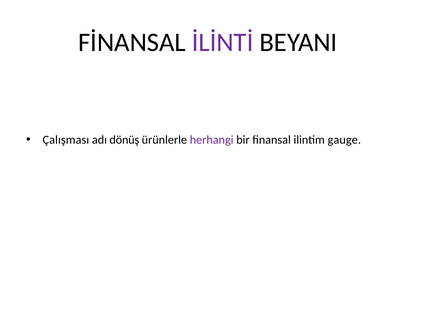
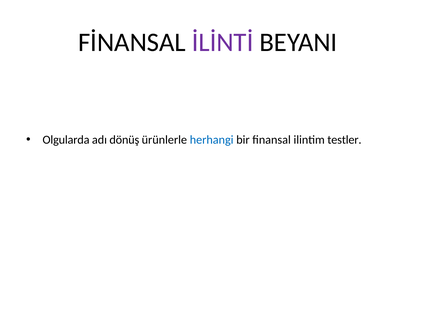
Çalışması: Çalışması -> Olgularda
herhangi colour: purple -> blue
gauge: gauge -> testler
